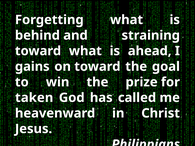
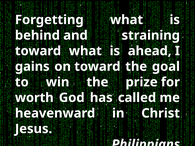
taken: taken -> worth
